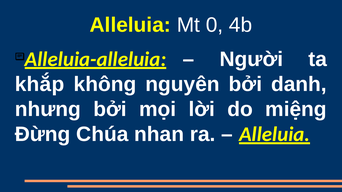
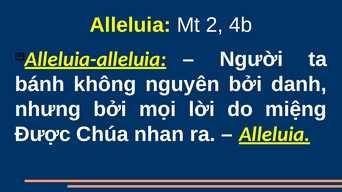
0: 0 -> 2
khắp: khắp -> bánh
Đừng: Đừng -> Được
